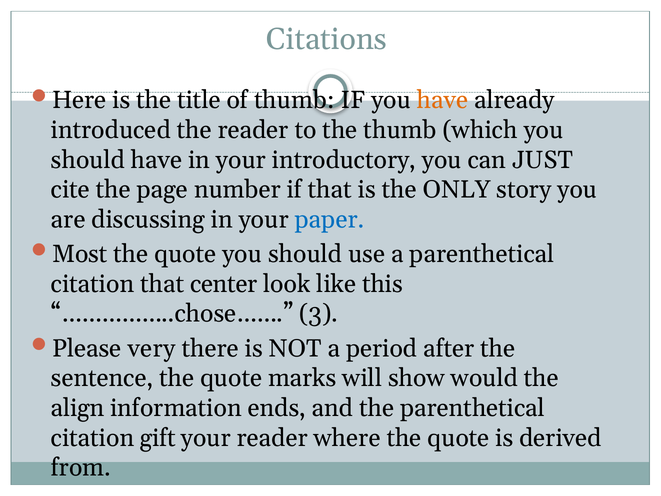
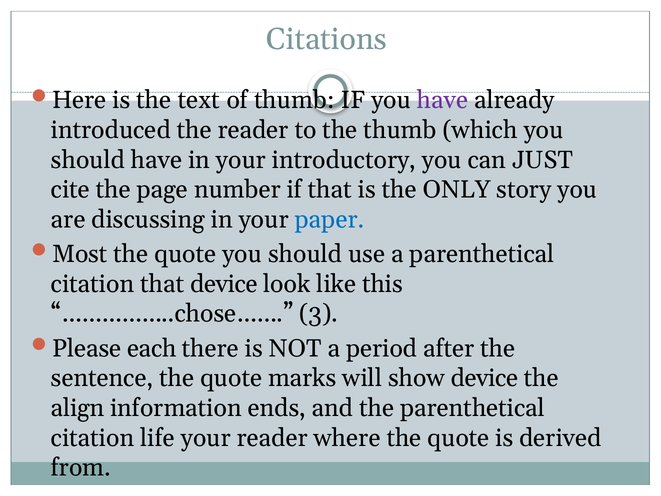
title: title -> text
have at (442, 100) colour: orange -> purple
that center: center -> device
very: very -> each
show would: would -> device
gift: gift -> life
